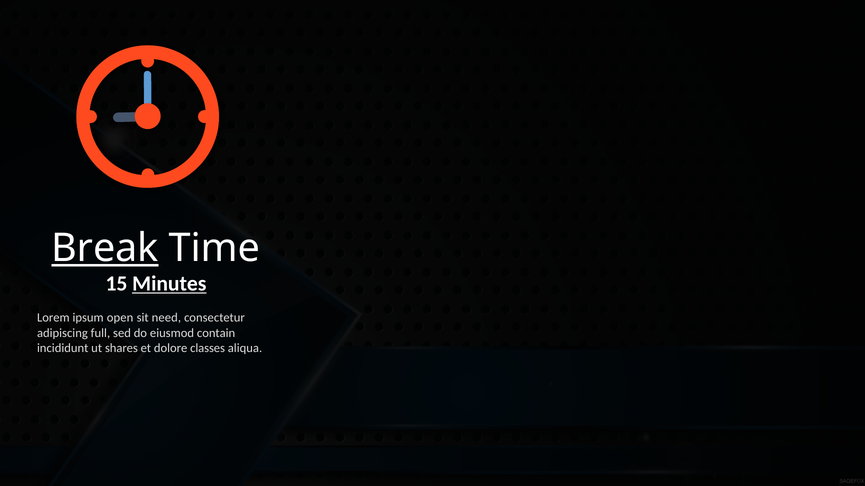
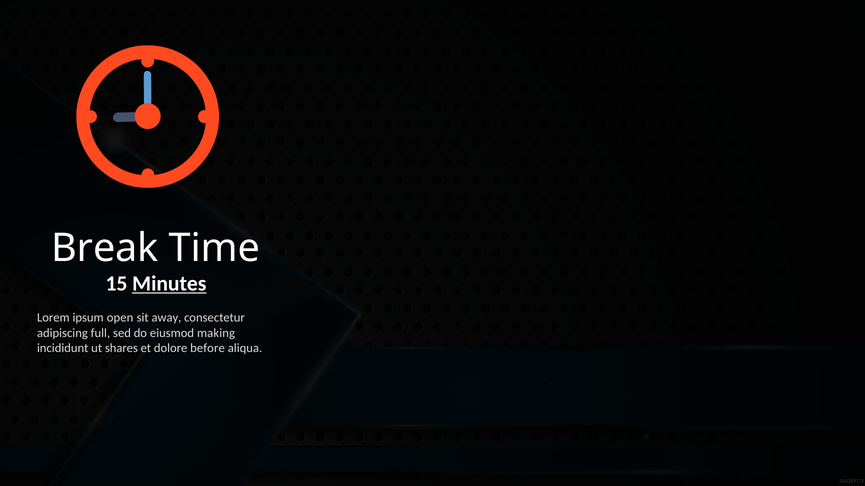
Break underline: present -> none
need: need -> away
contain: contain -> making
classes: classes -> before
